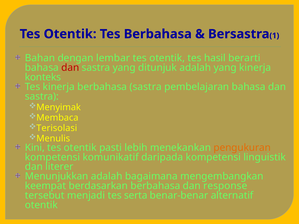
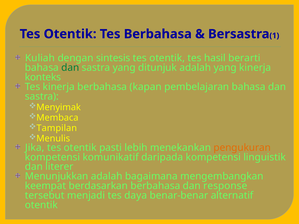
Bahan: Bahan -> Kuliah
lembar: lembar -> sintesis
dan at (70, 68) colour: red -> green
berbahasa sastra: sastra -> kapan
Terisolasi: Terisolasi -> Tampilan
Kini: Kini -> Jika
serta: serta -> daya
